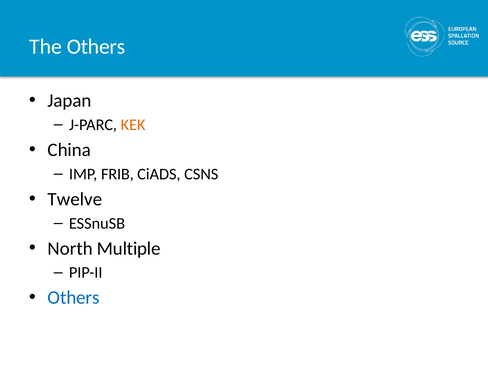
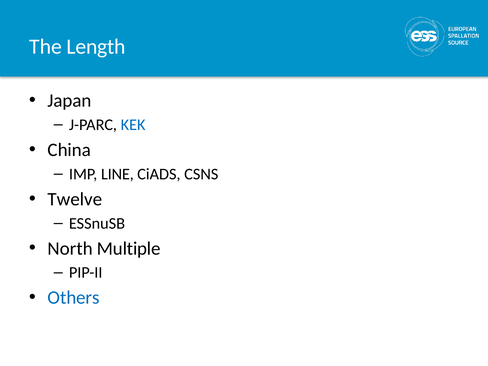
The Others: Others -> Length
KEK colour: orange -> blue
FRIB: FRIB -> LINE
